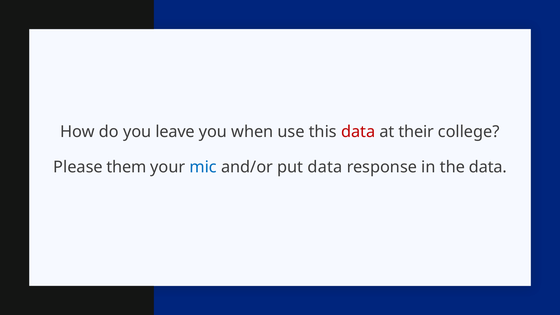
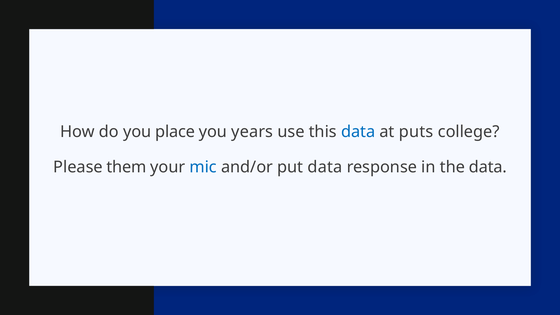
leave: leave -> place
when: when -> years
data at (358, 132) colour: red -> blue
their: their -> puts
